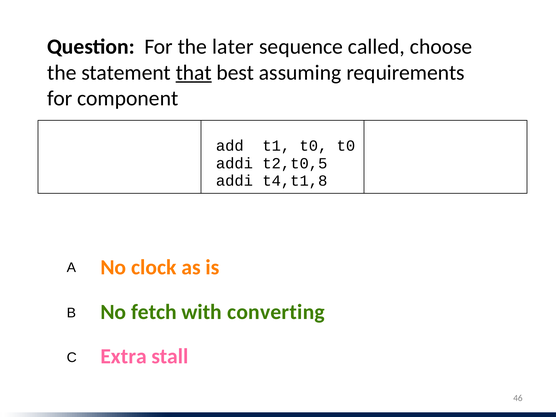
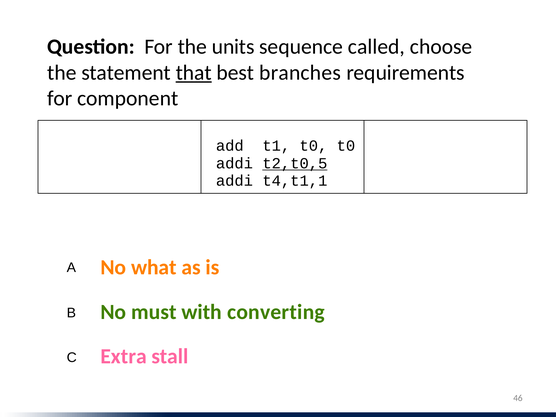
later: later -> units
assuming: assuming -> branches
t2,t0,5 underline: none -> present
t4,t1,8: t4,t1,8 -> t4,t1,1
clock: clock -> what
fetch: fetch -> must
